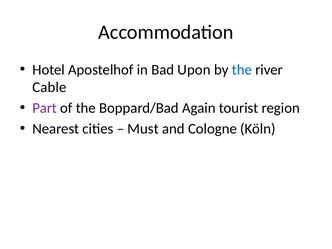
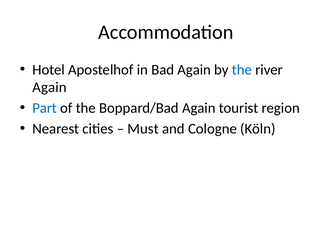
Bad Upon: Upon -> Again
Cable at (49, 87): Cable -> Again
Part colour: purple -> blue
